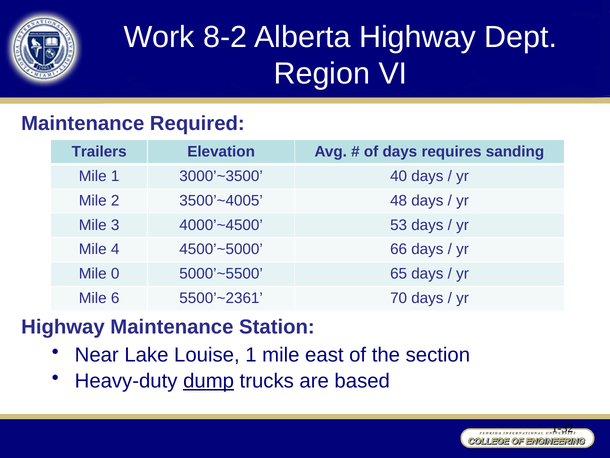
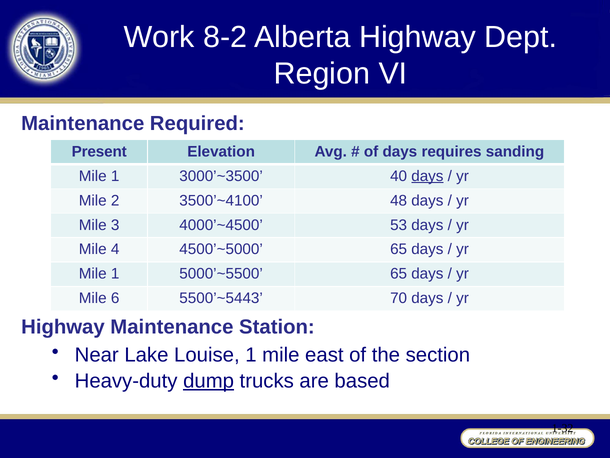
Trailers: Trailers -> Present
days at (427, 176) underline: none -> present
3500’~4005: 3500’~4005 -> 3500’~4100
4500’~5000 66: 66 -> 65
0 at (115, 274): 0 -> 1
5500’~2361: 5500’~2361 -> 5500’~5443
